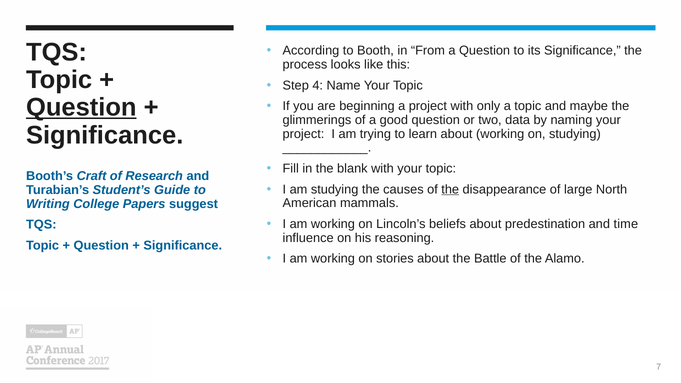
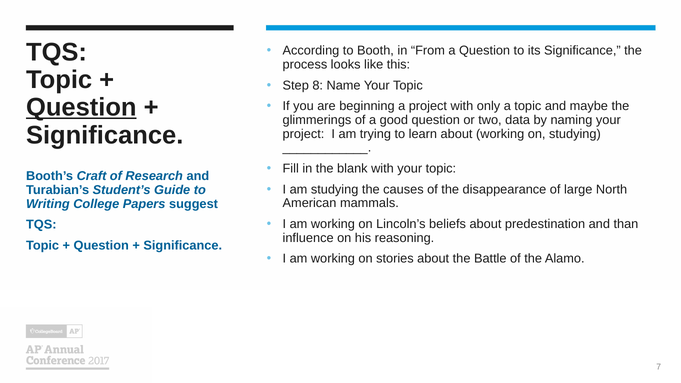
4: 4 -> 8
the at (450, 189) underline: present -> none
time: time -> than
